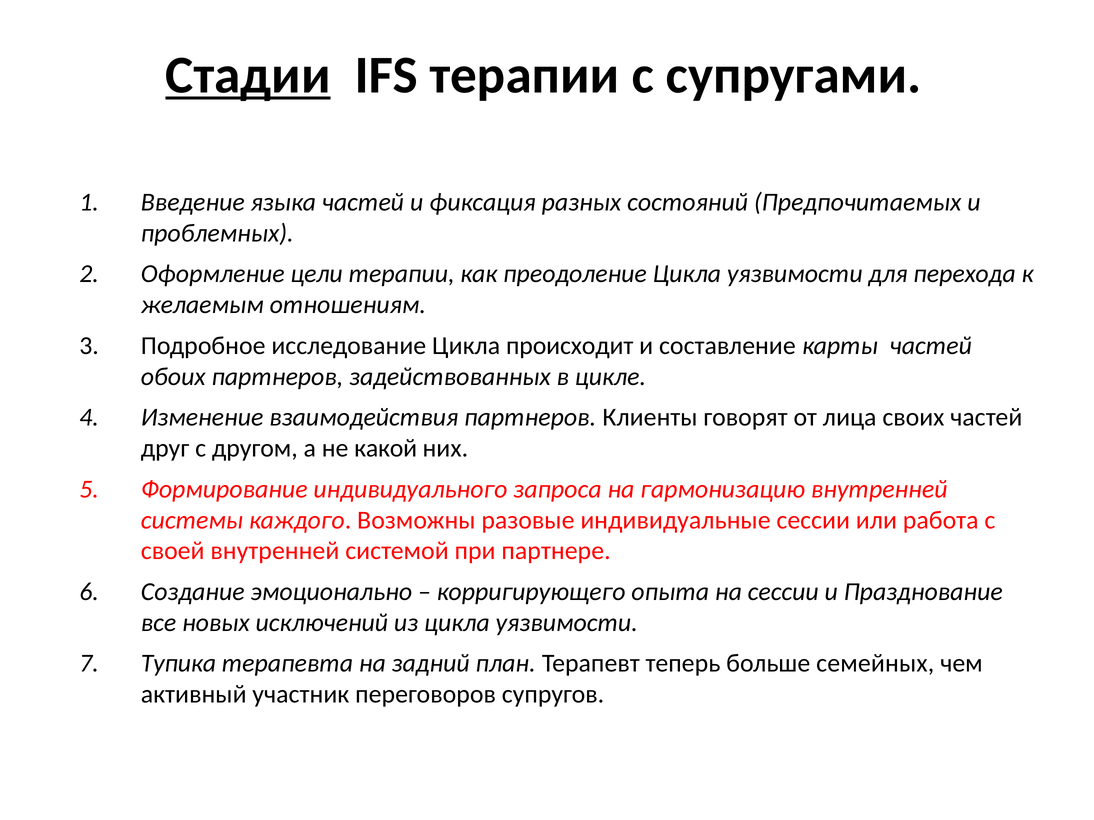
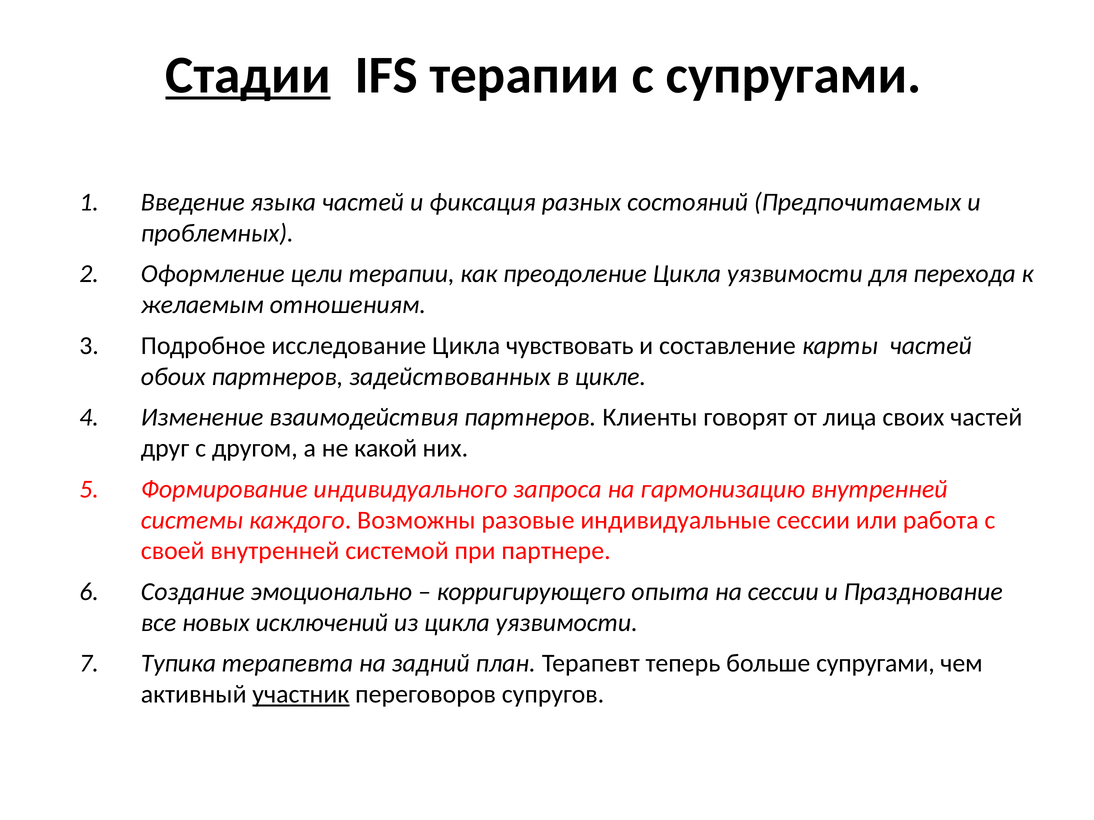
происходит: происходит -> чувствовать
больше семейных: семейных -> супругами
участник underline: none -> present
